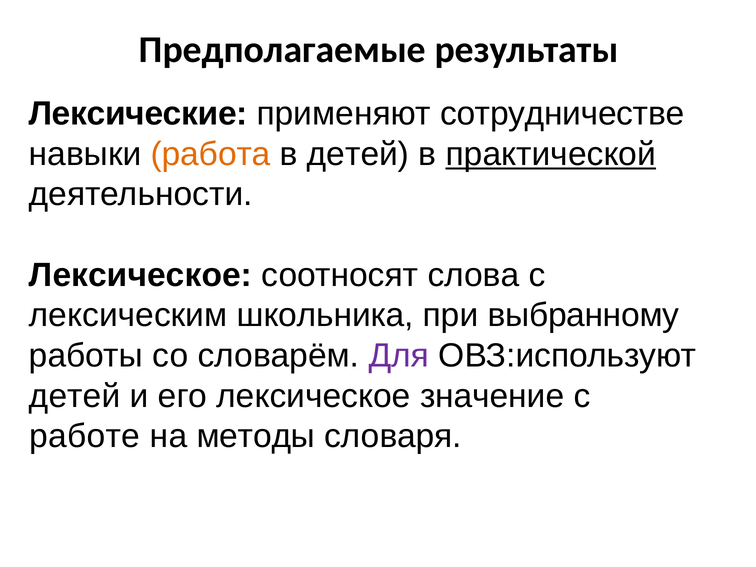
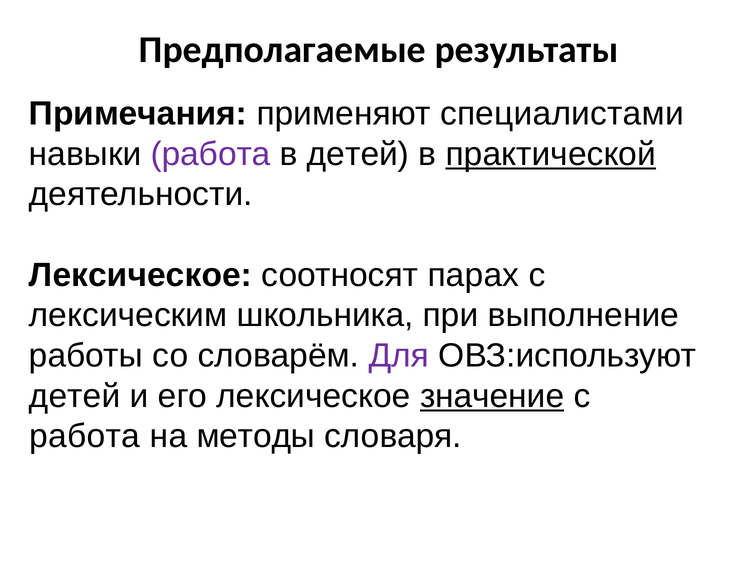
Лексические: Лексические -> Примечания
сотрудничестве: сотрудничестве -> специалистами
работа at (211, 154) colour: orange -> purple
слова: слова -> парах
выбранному: выбранному -> выполнение
значение underline: none -> present
работе at (85, 436): работе -> работа
